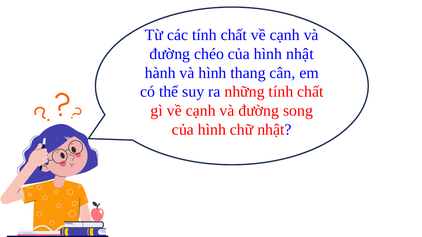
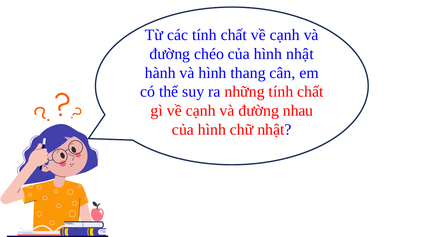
song: song -> nhau
